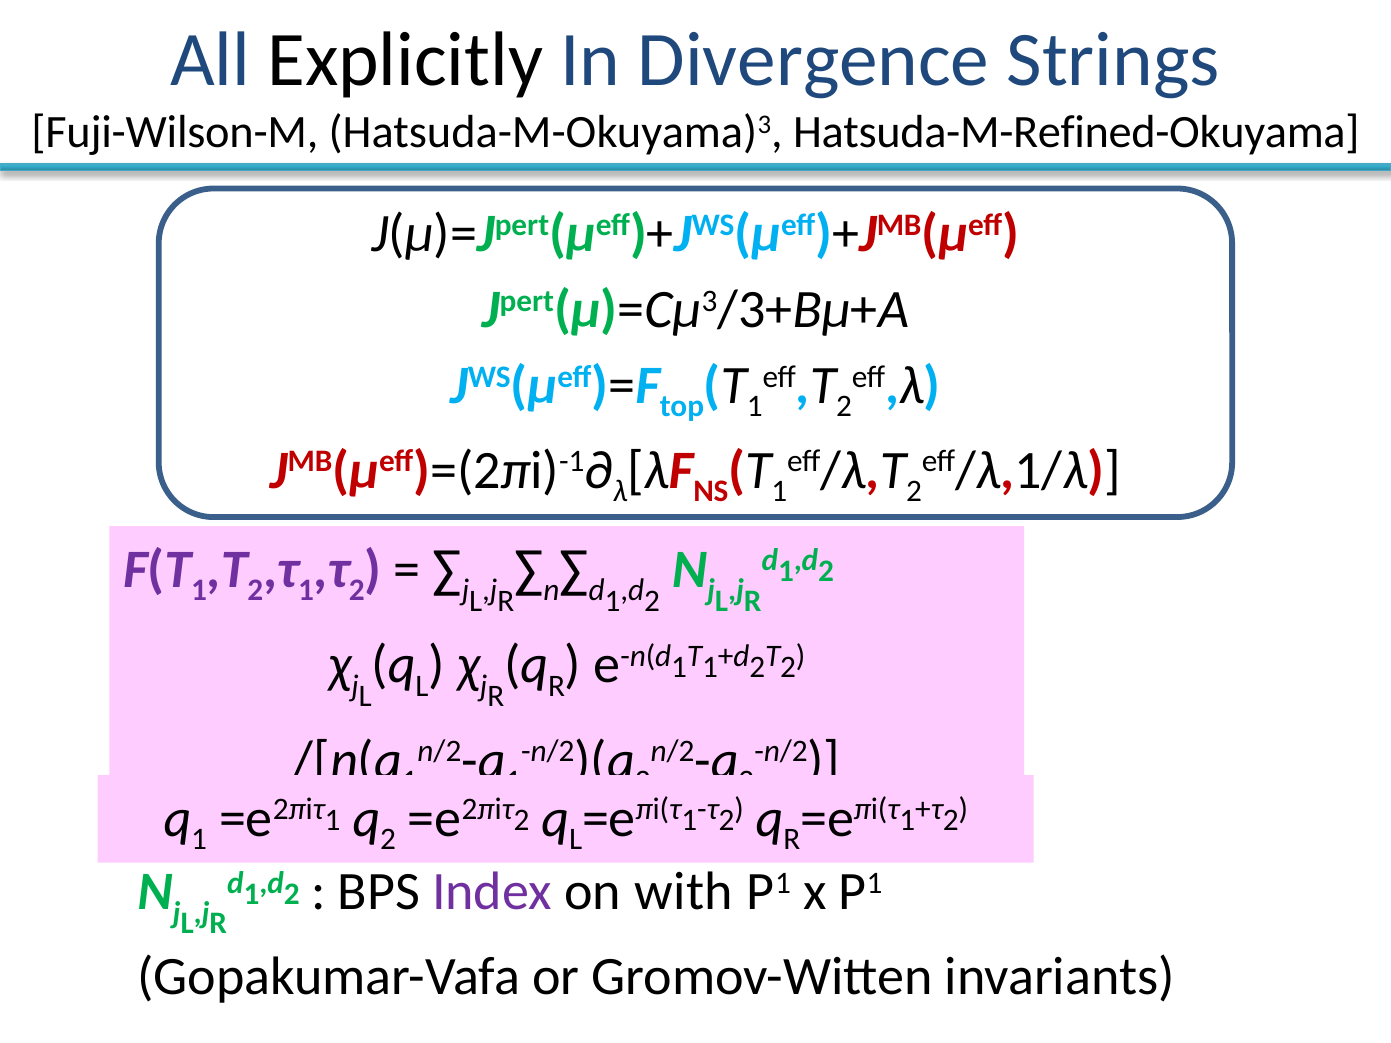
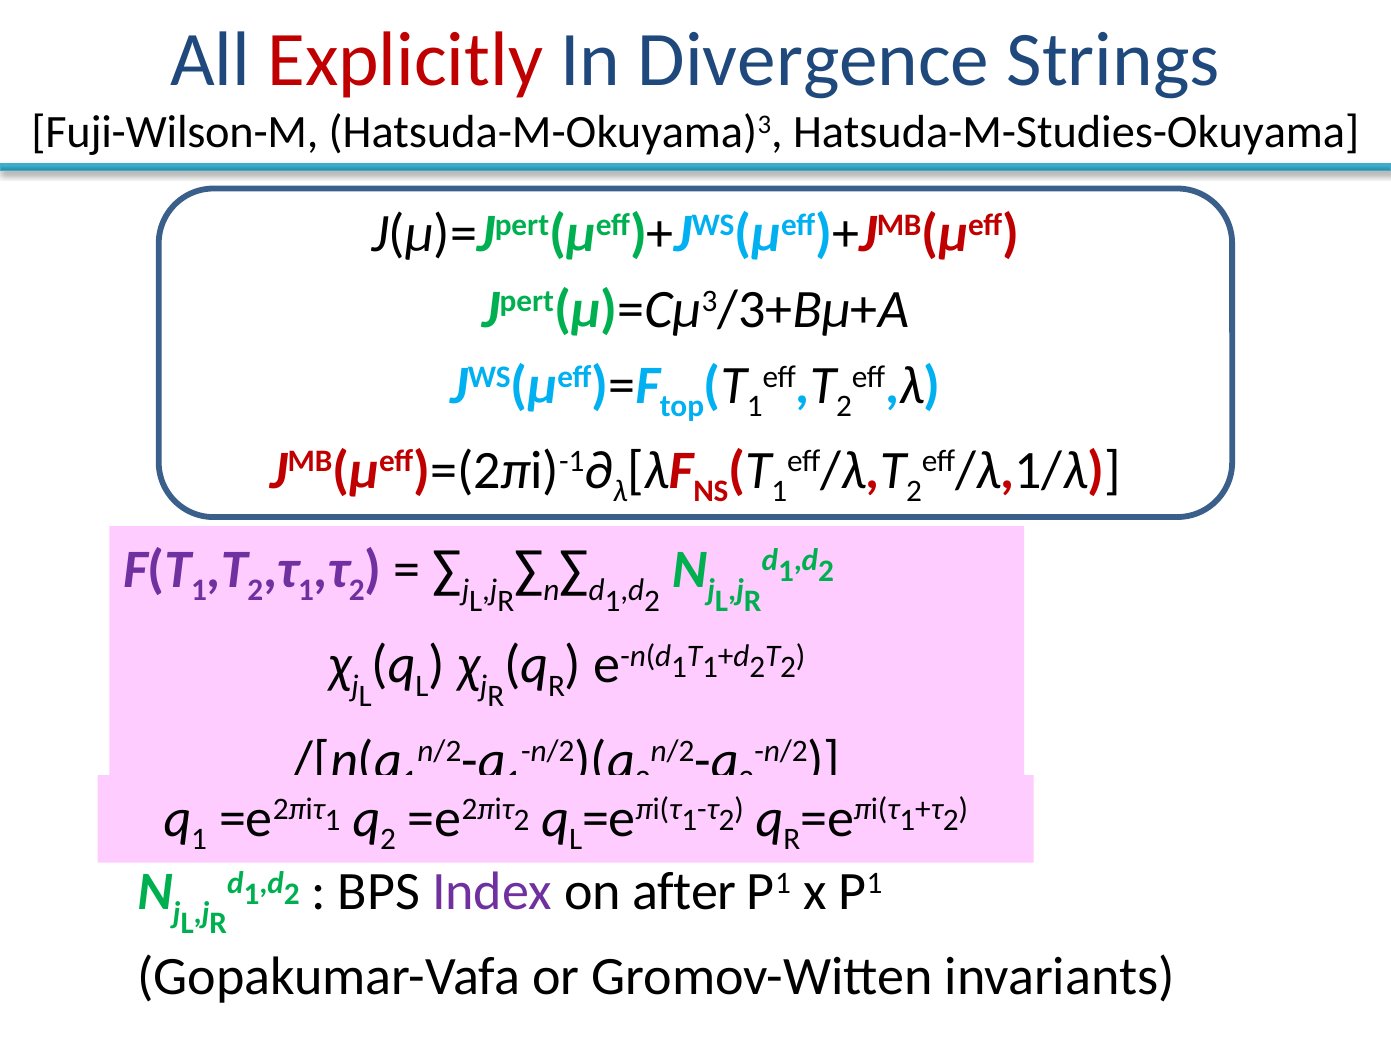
Explicitly colour: black -> red
Hatsuda-M-Refined-Okuyama: Hatsuda-M-Refined-Okuyama -> Hatsuda-M-Studies-Okuyama
with: with -> after
